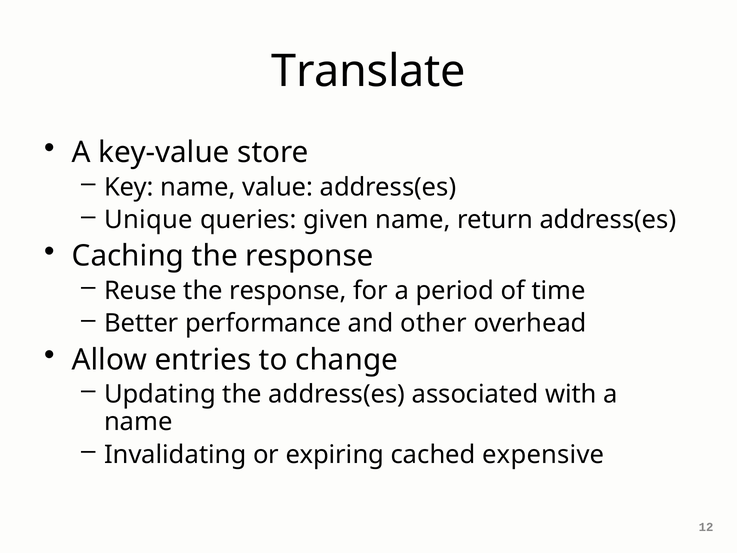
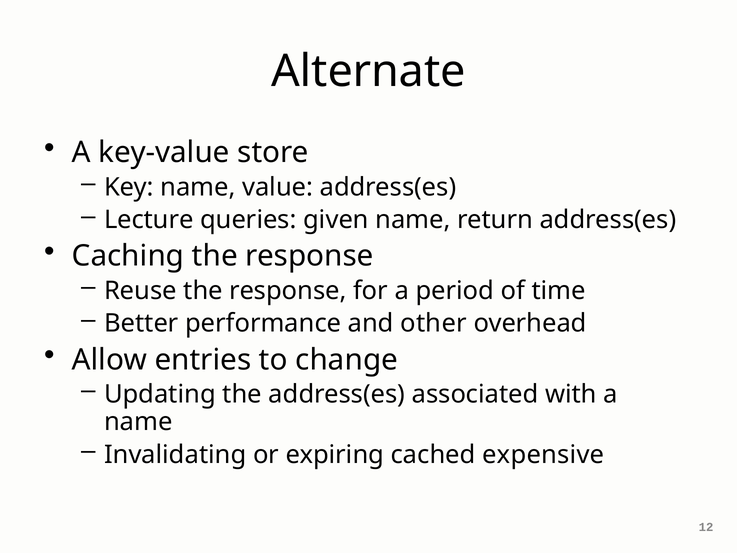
Translate: Translate -> Alternate
Unique: Unique -> Lecture
